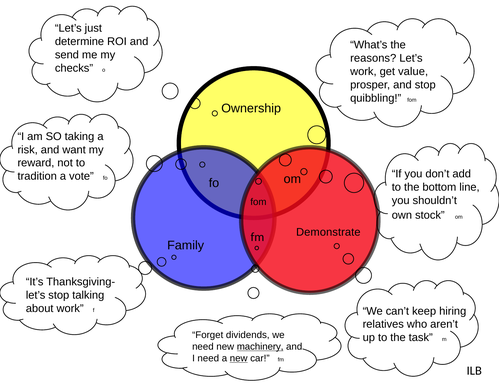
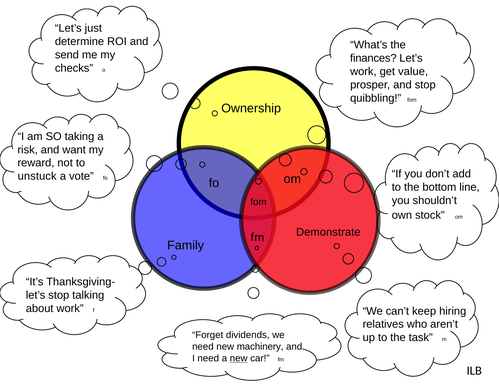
reasons: reasons -> finances
tradition: tradition -> unstuck
machinery underline: present -> none
